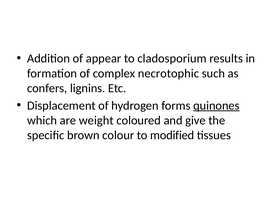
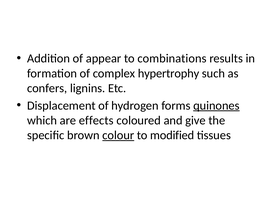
cladosporium: cladosporium -> combinations
necrotophic: necrotophic -> hypertrophy
weight: weight -> effects
colour underline: none -> present
